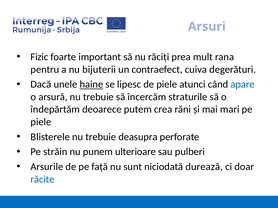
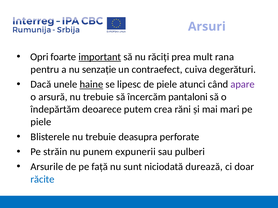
Fizic: Fizic -> Opri
important underline: none -> present
bijuterii: bijuterii -> senzație
apare colour: blue -> purple
straturile: straturile -> pantaloni
ulterioare: ulterioare -> expunerii
